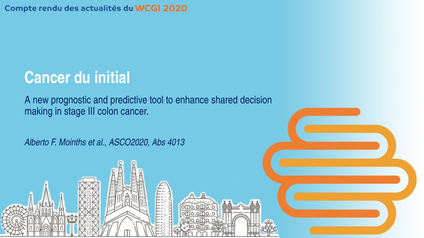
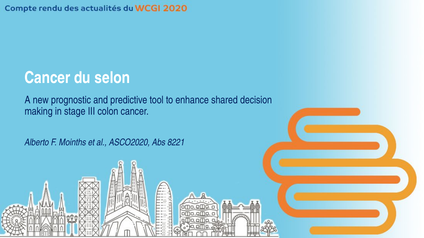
initial: initial -> selon
4013: 4013 -> 8221
